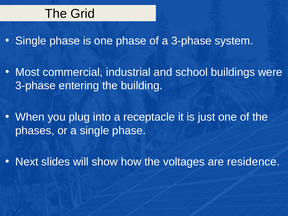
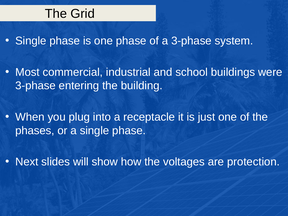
residence: residence -> protection
